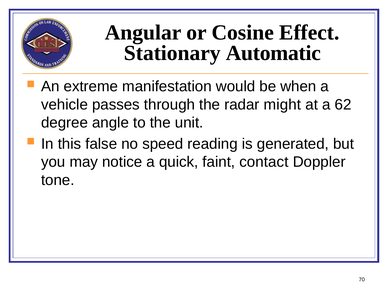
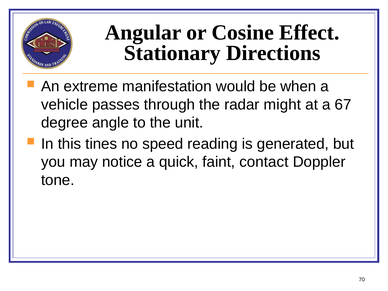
Automatic: Automatic -> Directions
62: 62 -> 67
false: false -> tines
